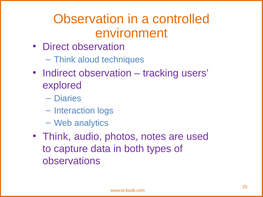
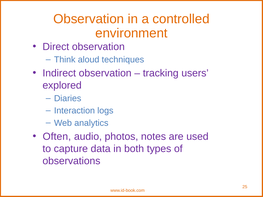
Think at (57, 137): Think -> Often
